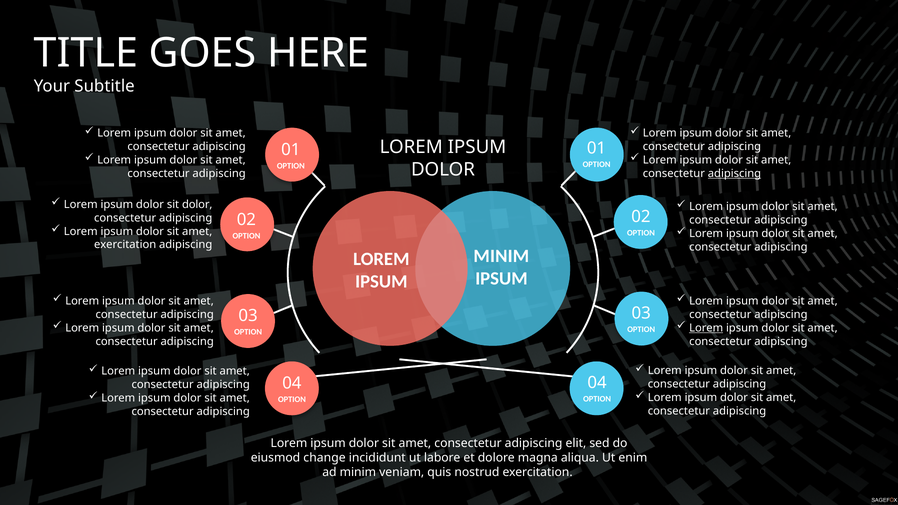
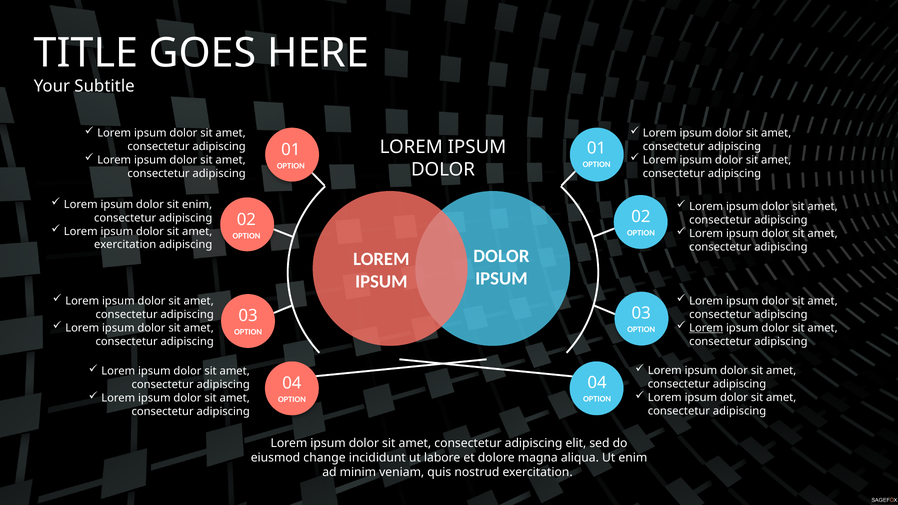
adipiscing at (734, 174) underline: present -> none
sit dolor: dolor -> enim
MINIM at (501, 256): MINIM -> DOLOR
